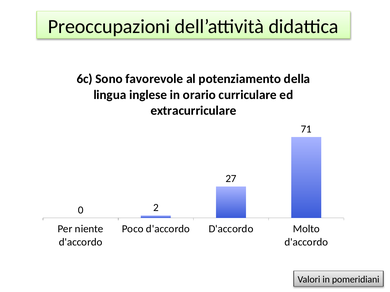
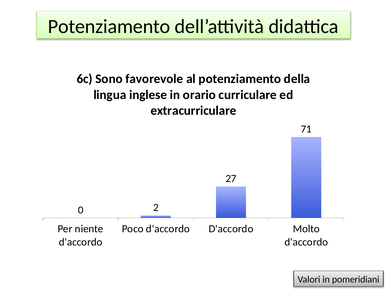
Preoccupazioni at (109, 27): Preoccupazioni -> Potenziamento
